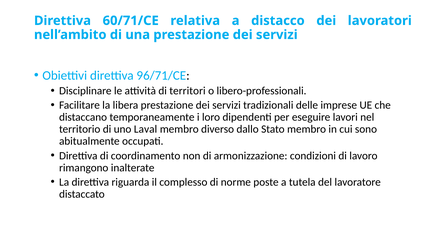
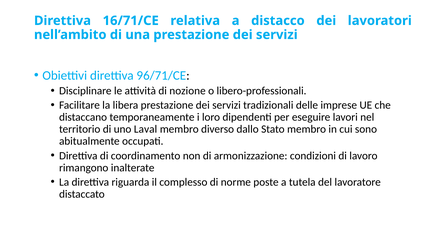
60/71/CE: 60/71/CE -> 16/71/CE
territori: territori -> nozione
